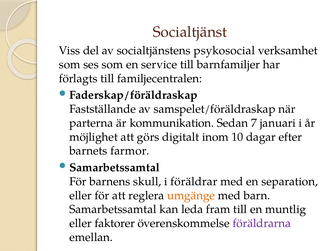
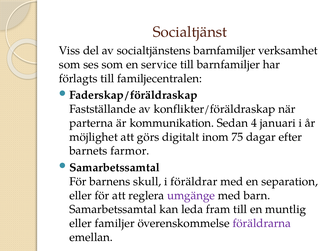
socialtjänstens psykosocial: psykosocial -> barnfamiljer
samspelet/föräldraskap: samspelet/föräldraskap -> konflikter/föräldraskap
7: 7 -> 4
10: 10 -> 75
umgänge colour: orange -> purple
faktorer: faktorer -> familjer
